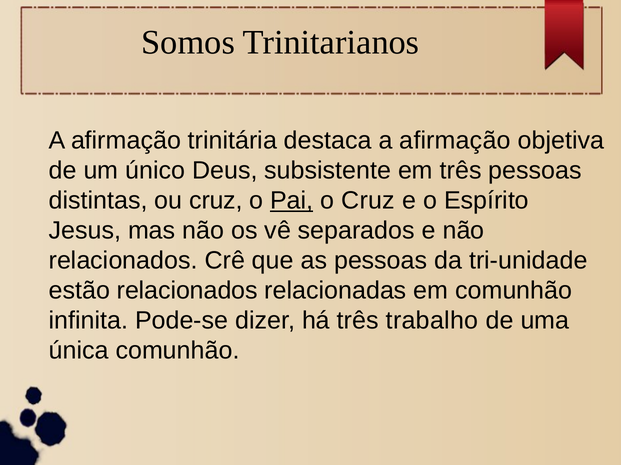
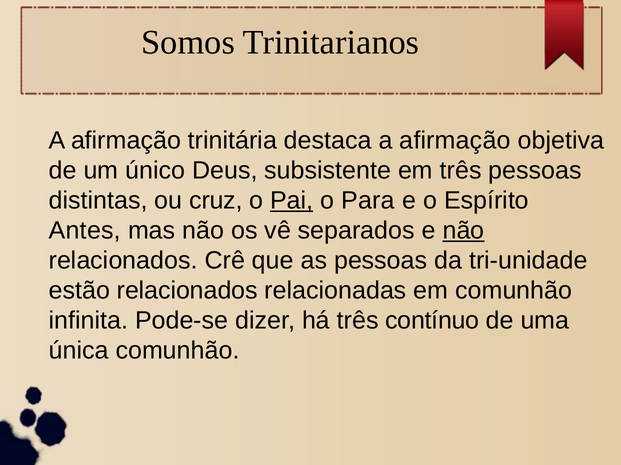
o Cruz: Cruz -> Para
Jesus: Jesus -> Antes
não at (464, 231) underline: none -> present
trabalho: trabalho -> contínuo
